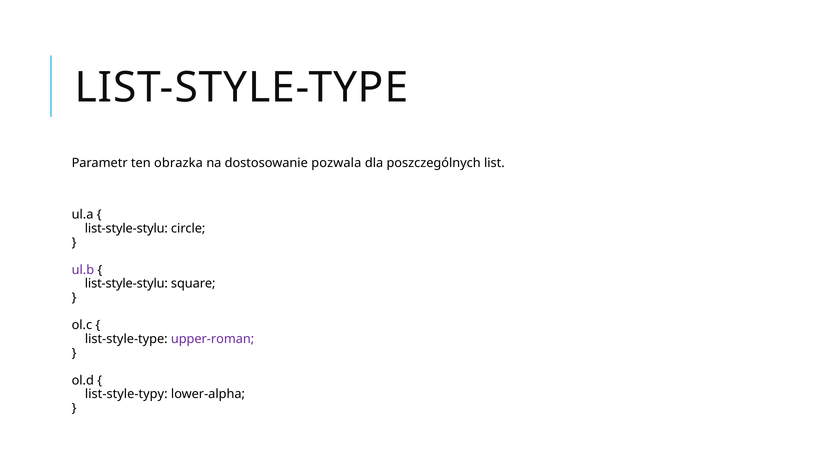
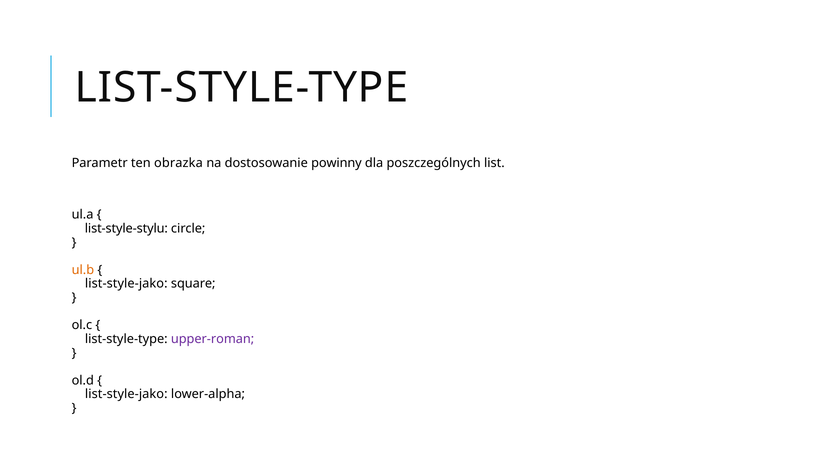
pozwala: pozwala -> powinny
ul.b colour: purple -> orange
list-style-stylu at (126, 283): list-style-stylu -> list-style-jako
list-style-typy at (126, 394): list-style-typy -> list-style-jako
